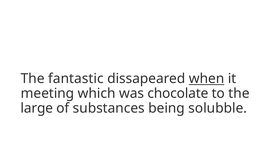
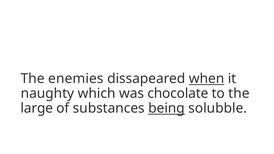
fantastic: fantastic -> enemies
meeting: meeting -> naughty
being underline: none -> present
